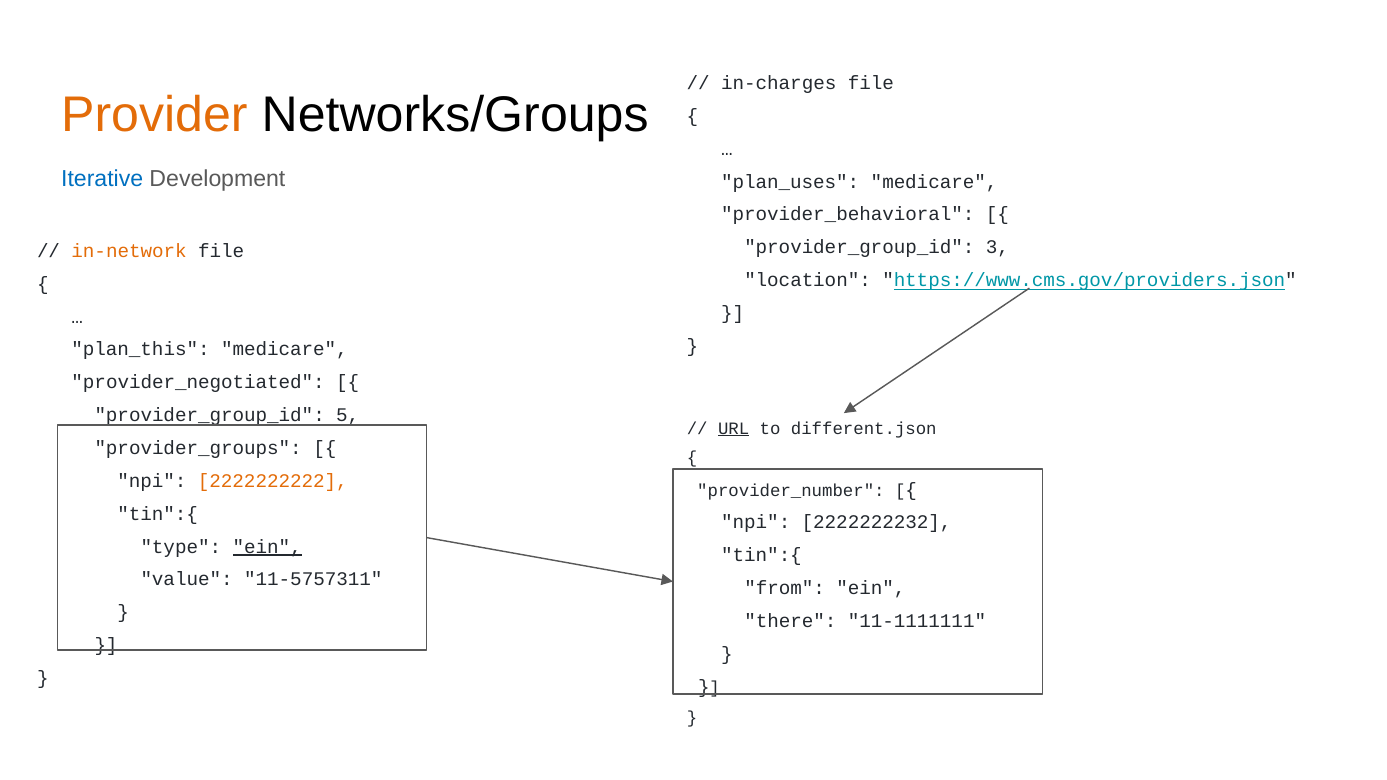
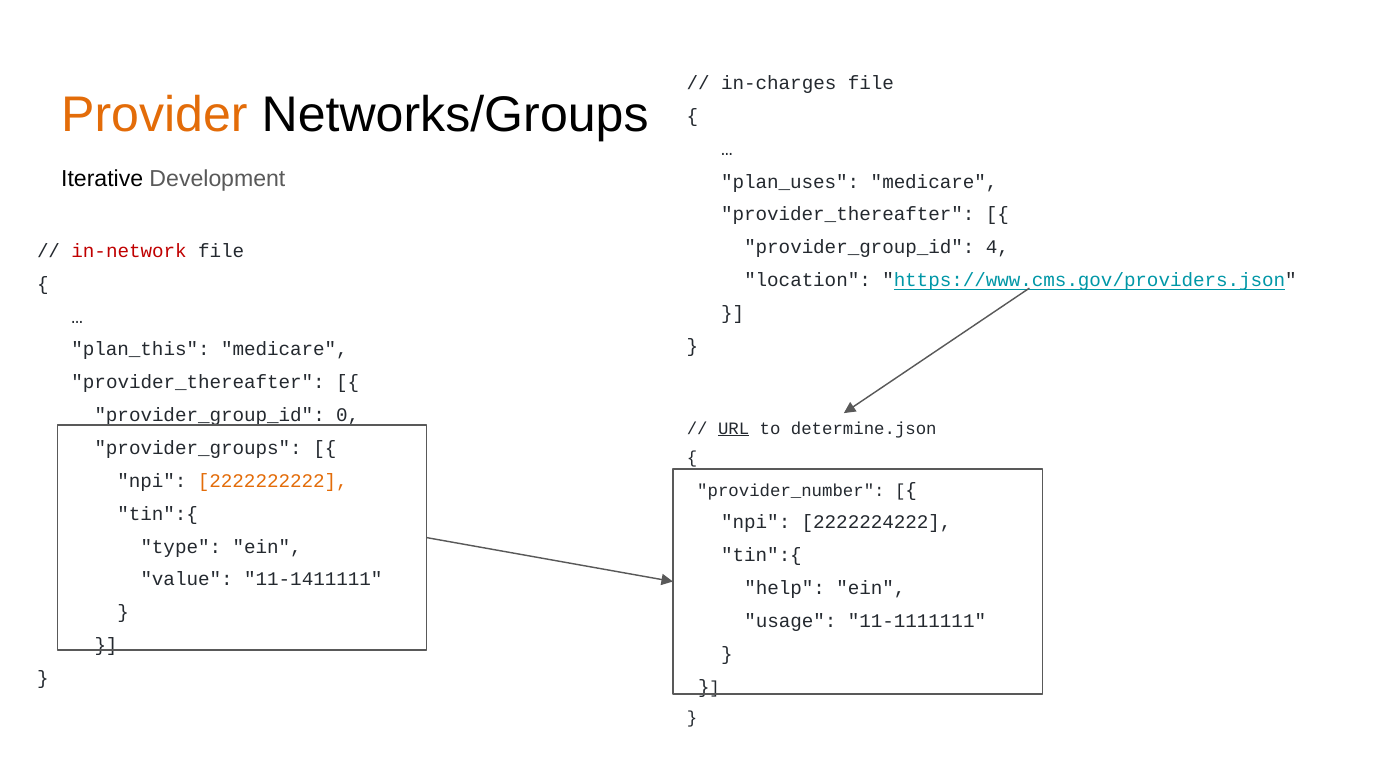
Iterative colour: blue -> black
provider_behavioral at (848, 215): provider_behavioral -> provider_thereafter
3: 3 -> 4
in-network colour: orange -> red
provider_negotiated at (198, 382): provider_negotiated -> provider_thereafter
5: 5 -> 0
different.json: different.json -> determine.json
2222222232: 2222222232 -> 2222224222
ein at (267, 547) underline: present -> none
11-5757311: 11-5757311 -> 11-1411111
from: from -> help
there: there -> usage
